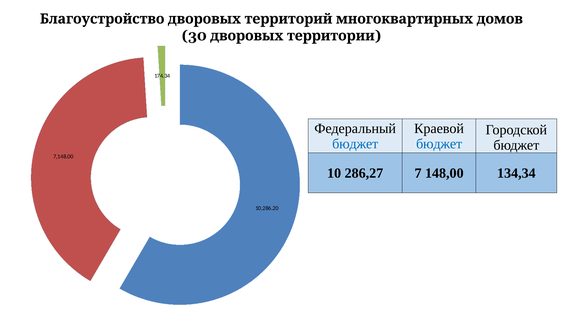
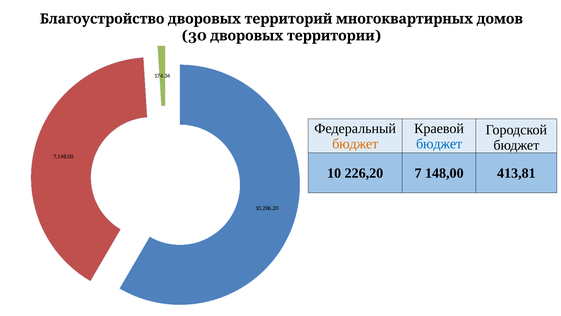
бюджет at (355, 144) colour: blue -> orange
286,27: 286,27 -> 226,20
134,34: 134,34 -> 413,81
